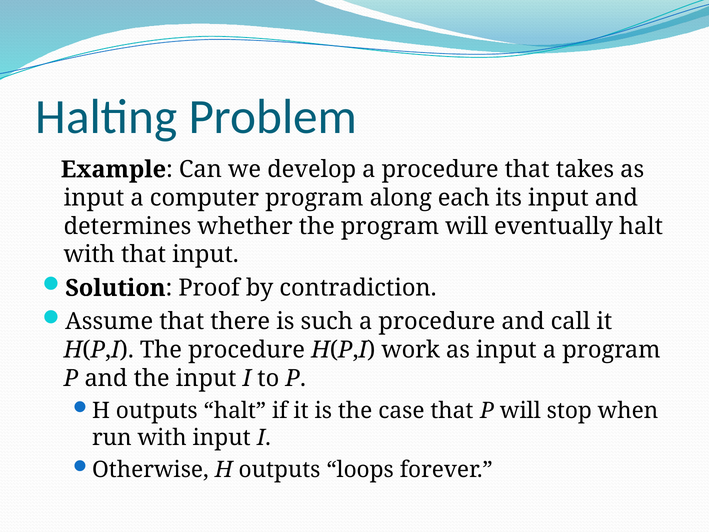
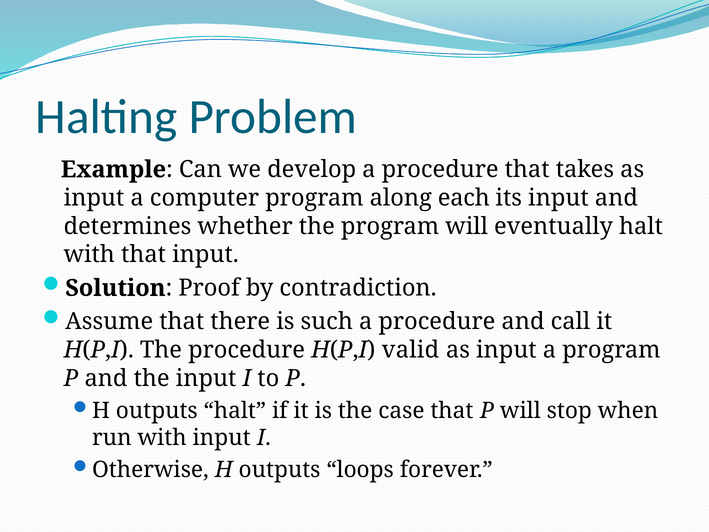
work: work -> valid
